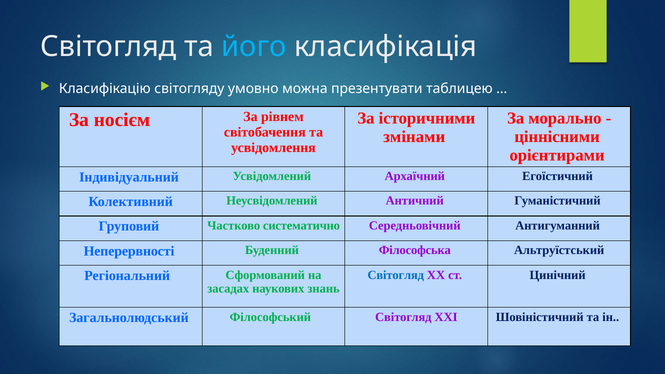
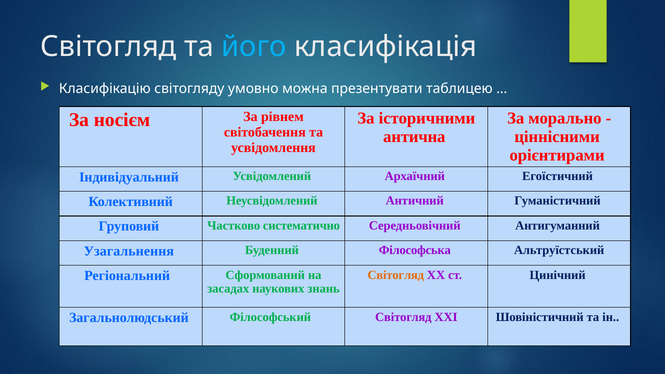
змінами: змінами -> антична
Неперервності: Неперервності -> Узагальнення
Світогляд at (396, 275) colour: blue -> orange
